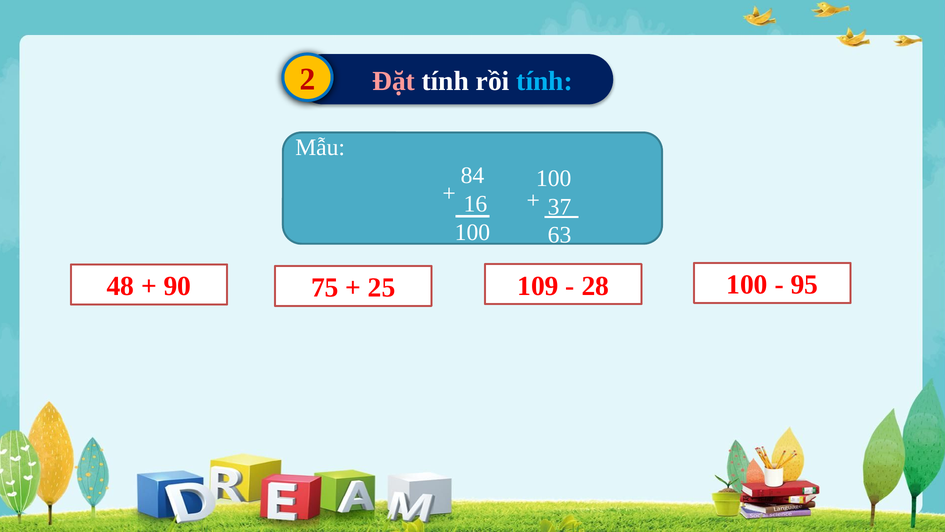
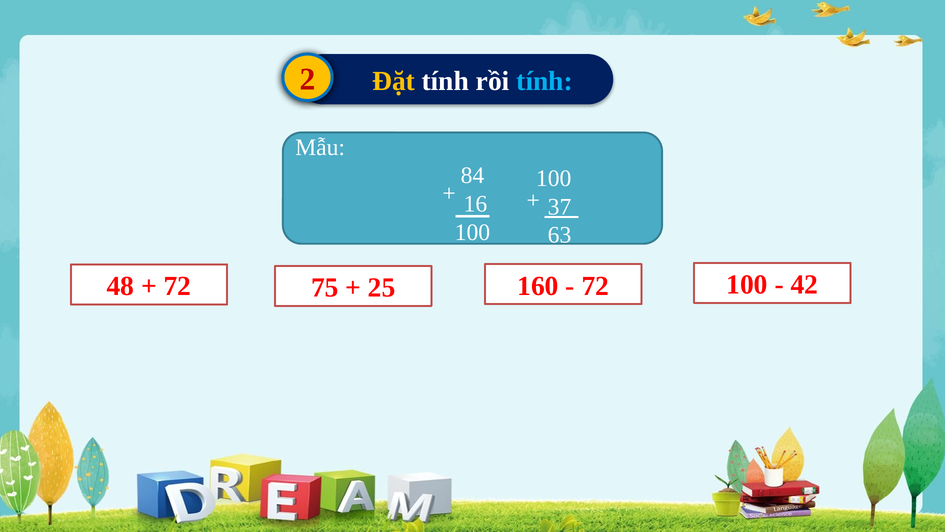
Đặt colour: pink -> yellow
90 at (177, 286): 90 -> 72
109: 109 -> 160
28 at (595, 286): 28 -> 72
95: 95 -> 42
